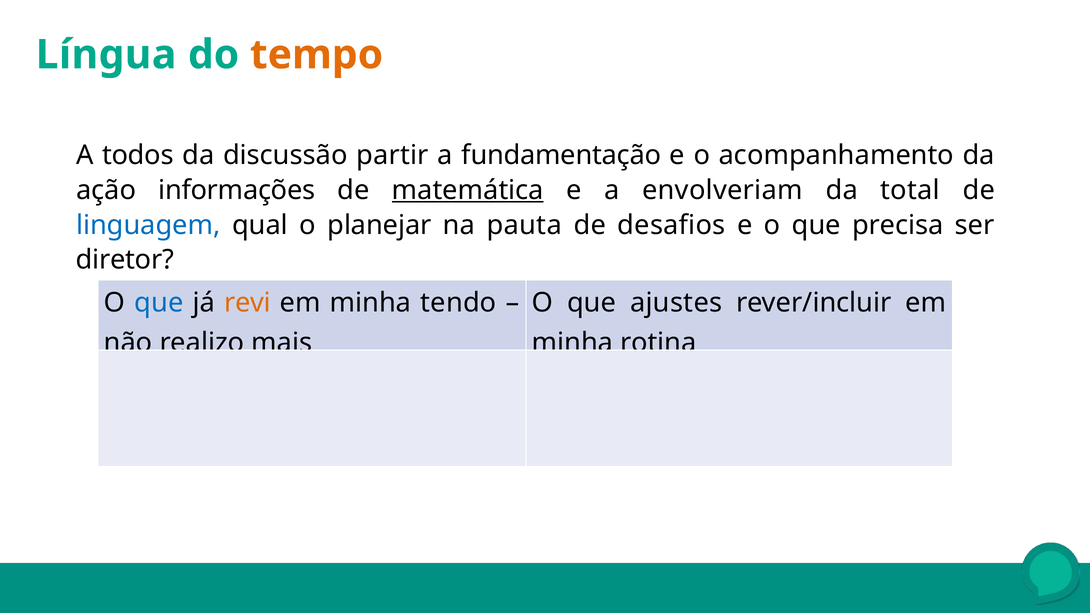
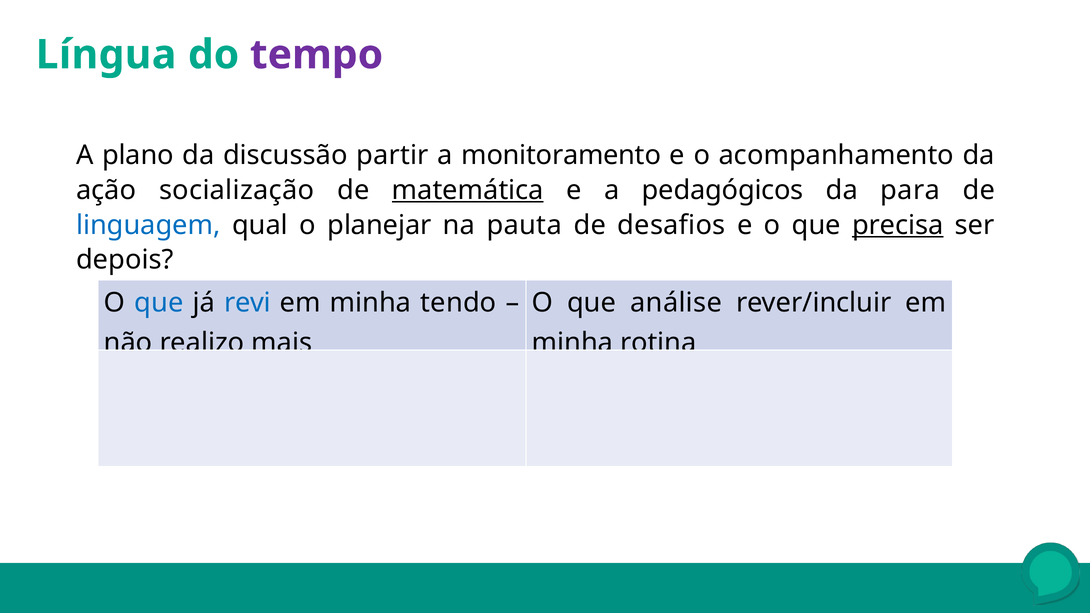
tempo colour: orange -> purple
todos: todos -> plano
fundamentação: fundamentação -> monitoramento
informações: informações -> socialização
envolveriam: envolveriam -> pedagógicos
total: total -> para
precisa underline: none -> present
diretor: diretor -> depois
revi colour: orange -> blue
ajustes: ajustes -> análise
